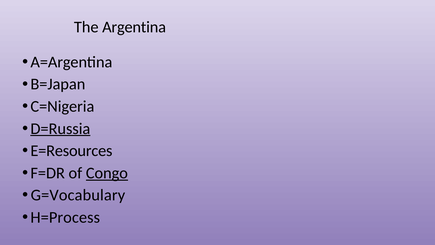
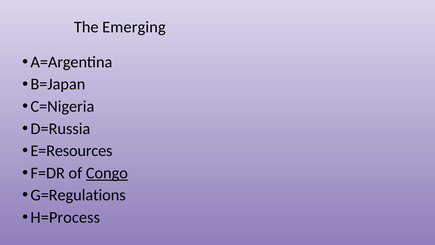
Argentina: Argentina -> Emerging
D=Russia underline: present -> none
G=Vocabulary: G=Vocabulary -> G=Regulations
